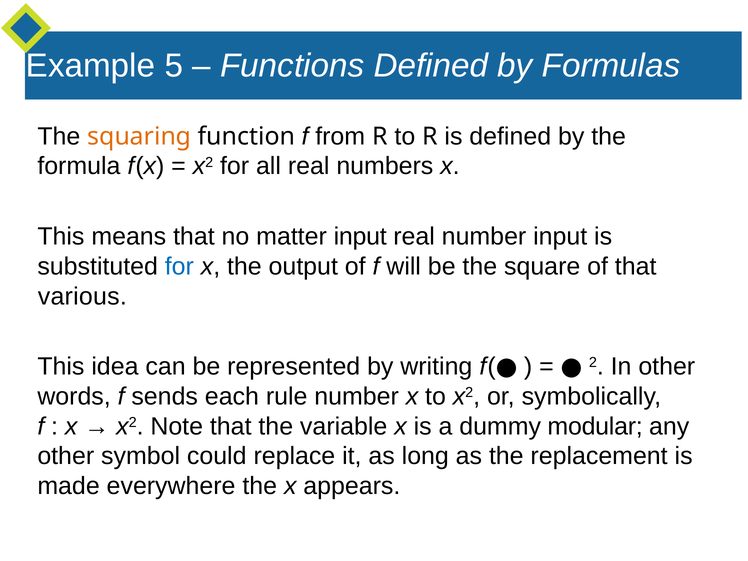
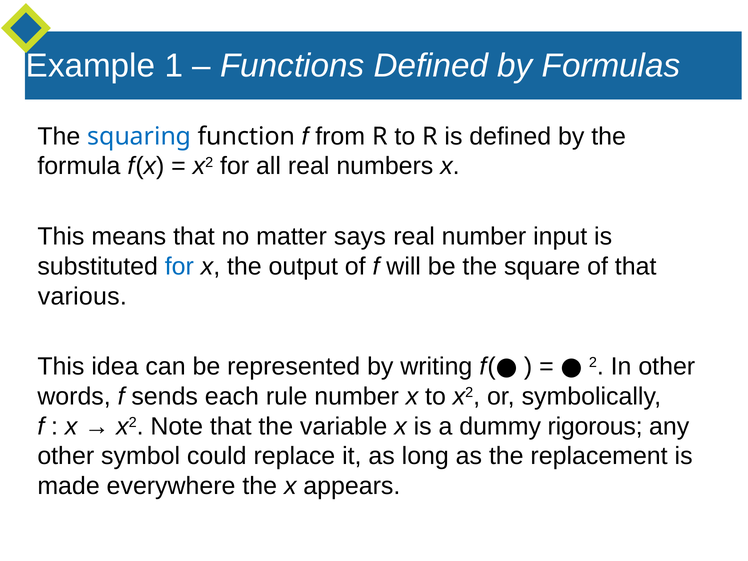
5: 5 -> 1
squaring colour: orange -> blue
matter input: input -> says
modular: modular -> rigorous
